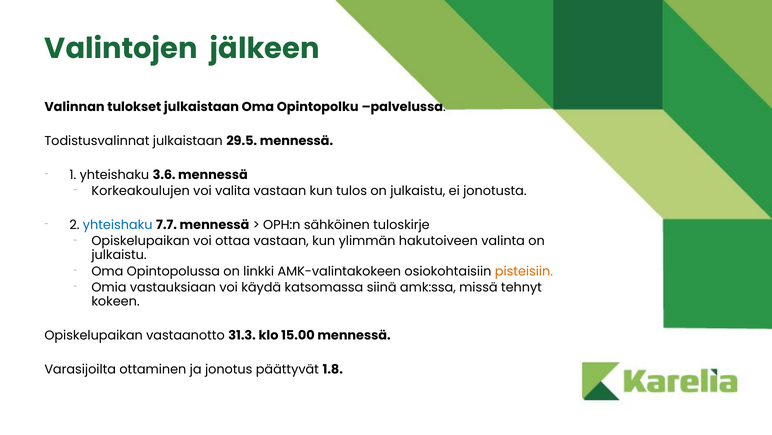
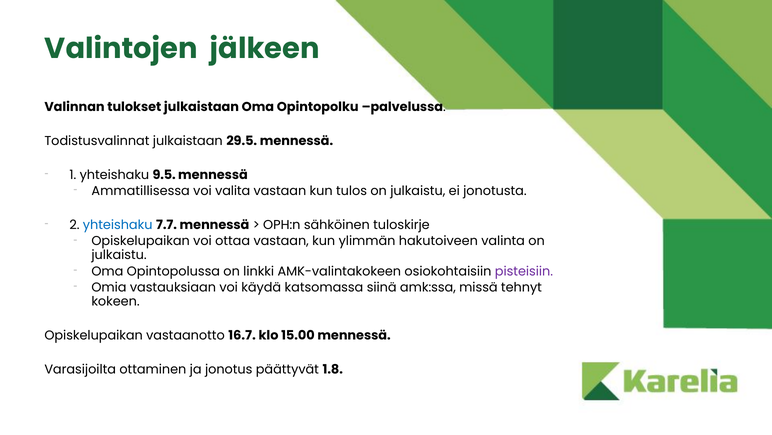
3.6: 3.6 -> 9.5
Korkeakoulujen: Korkeakoulujen -> Ammatillisessa
pisteisiin colour: orange -> purple
31.3: 31.3 -> 16.7
